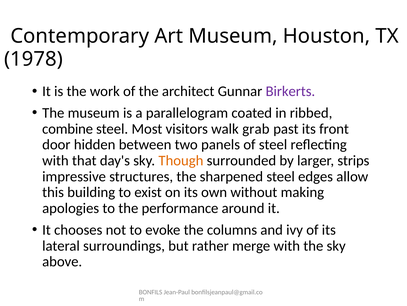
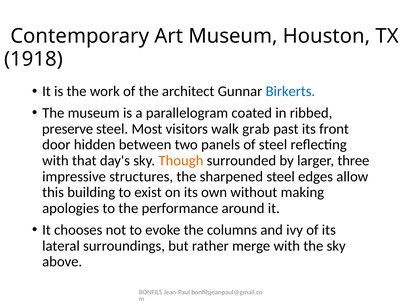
1978: 1978 -> 1918
Birkerts colour: purple -> blue
combine: combine -> preserve
strips: strips -> three
